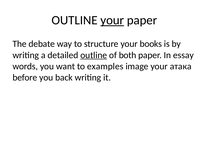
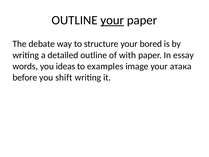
books: books -> bored
outline at (94, 55) underline: present -> none
both: both -> with
want: want -> ideas
back: back -> shift
